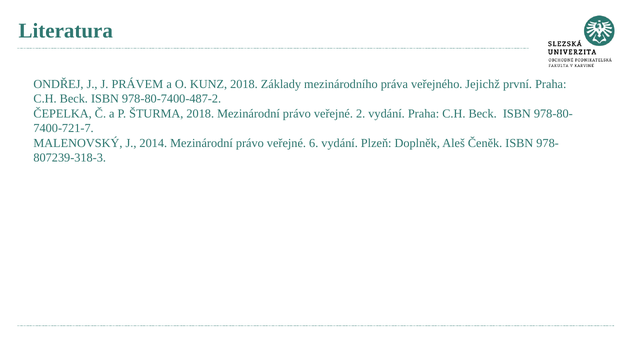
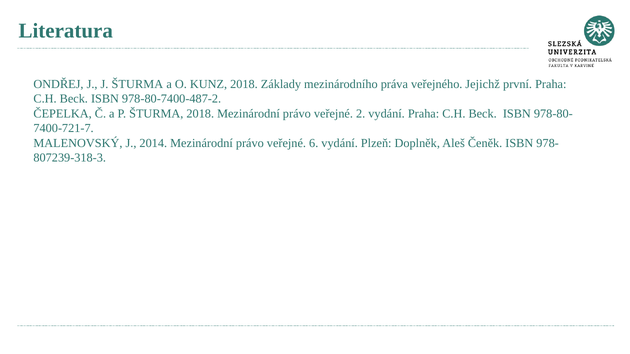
J PRÁVEM: PRÁVEM -> ŠTURMA
